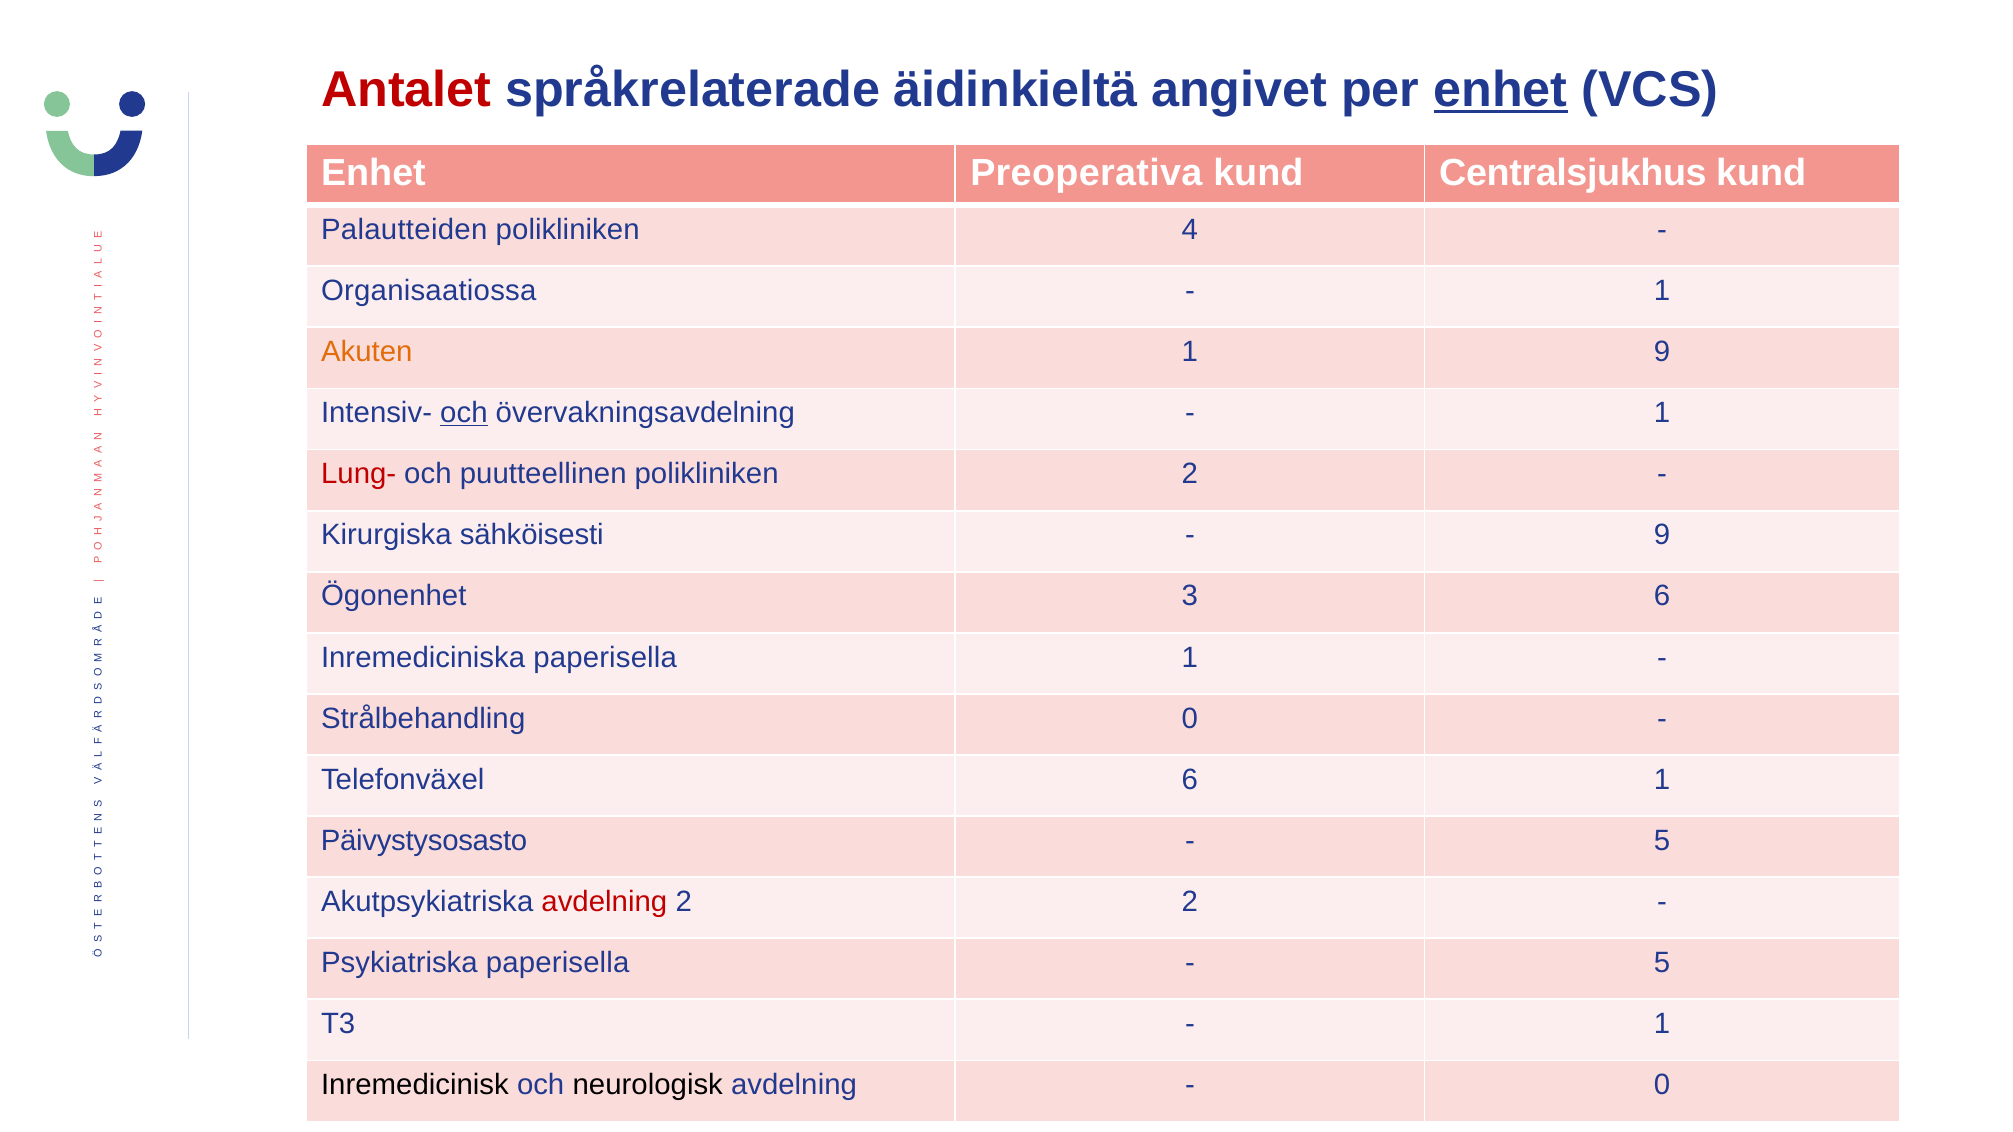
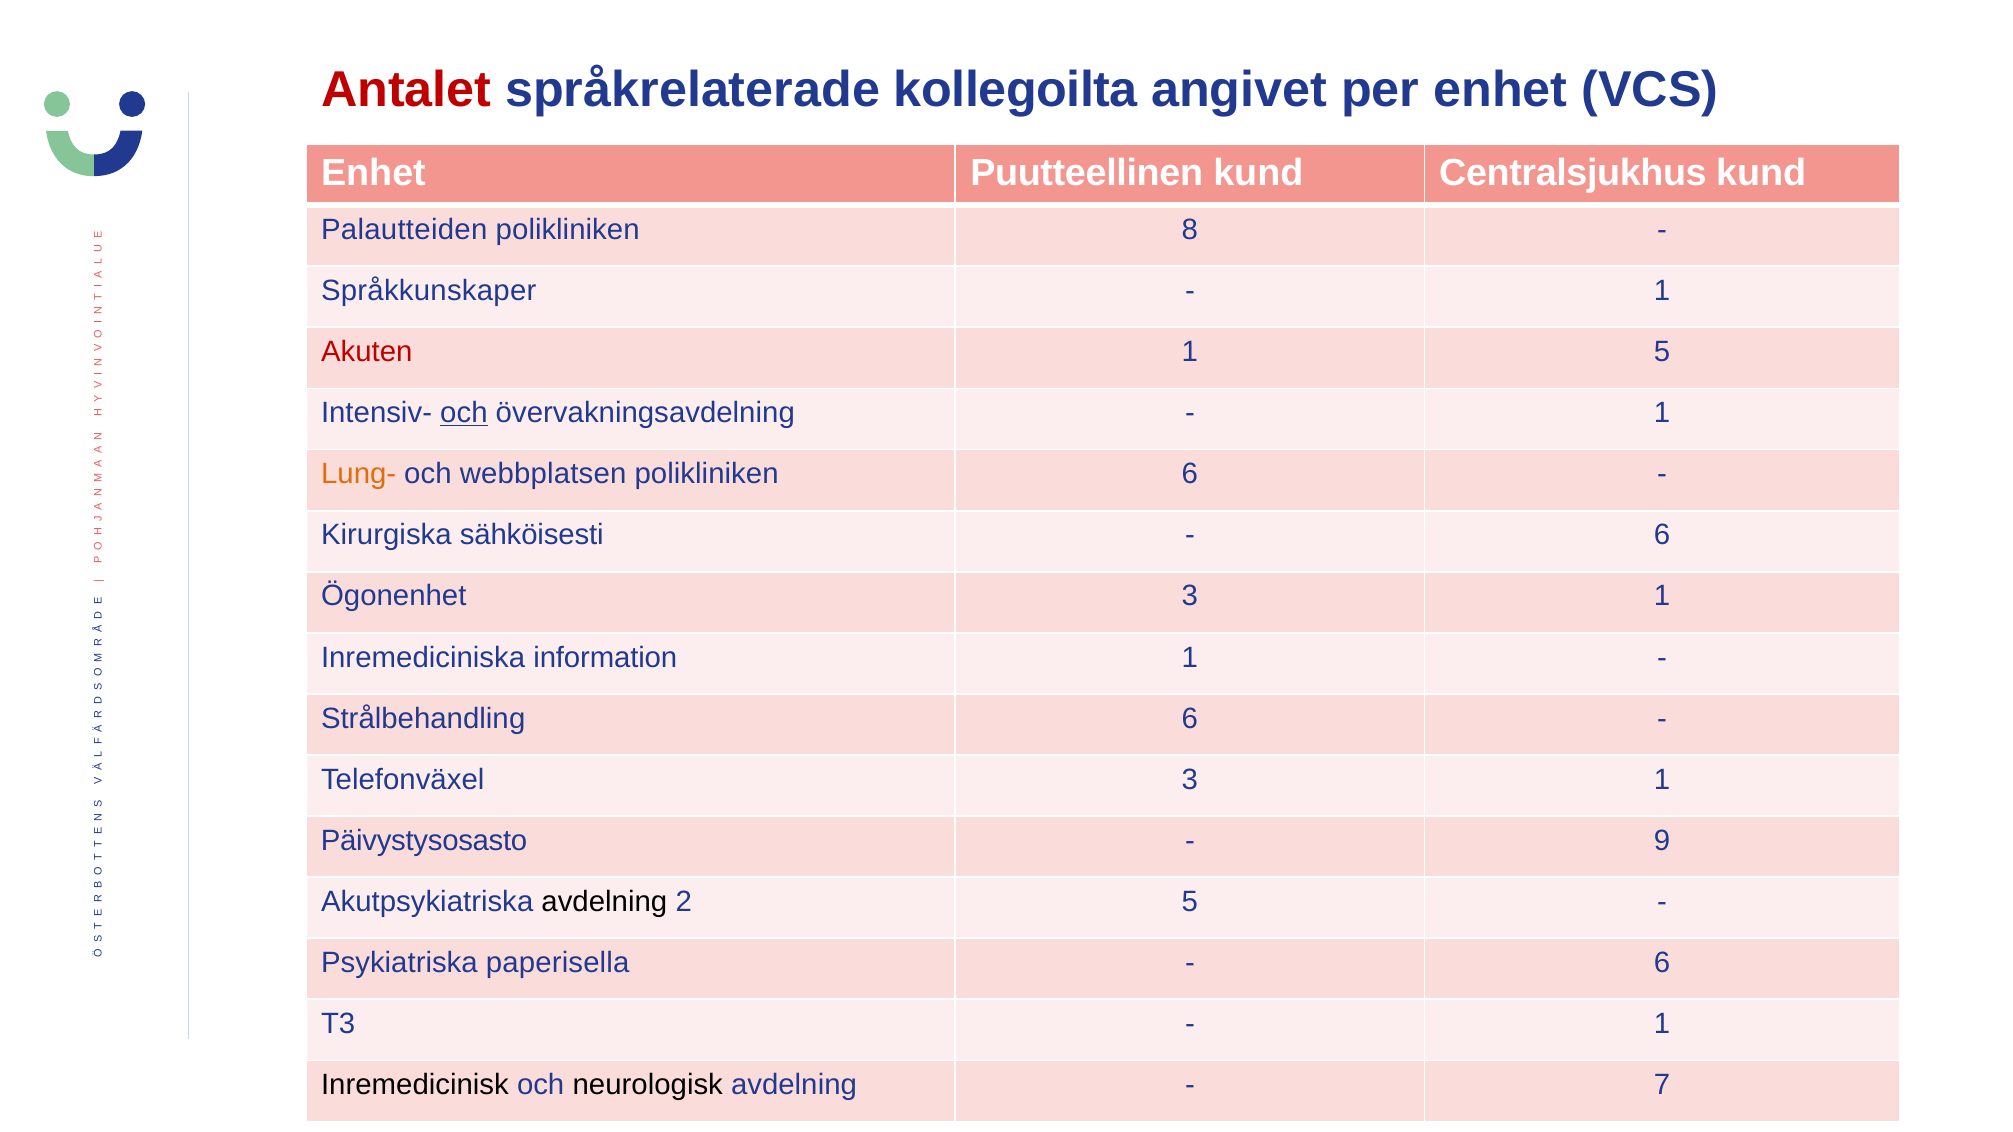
äidinkieltä: äidinkieltä -> kollegoilta
enhet at (1501, 89) underline: present -> none
Preoperativa: Preoperativa -> Puutteellinen
4: 4 -> 8
Organisaatiossa: Organisaatiossa -> Språkkunskaper
Akuten colour: orange -> red
1 9: 9 -> 5
Lung- colour: red -> orange
puutteellinen: puutteellinen -> webbplatsen
polikliniken 2: 2 -> 6
9 at (1662, 535): 9 -> 6
Ögonenhet 3 6: 6 -> 1
Inremediciniska paperisella: paperisella -> information
Strålbehandling 0: 0 -> 6
Telefonväxel 6: 6 -> 3
5 at (1662, 841): 5 -> 9
avdelning at (604, 902) colour: red -> black
2 2: 2 -> 5
5 at (1662, 963): 5 -> 6
0 at (1662, 1085): 0 -> 7
